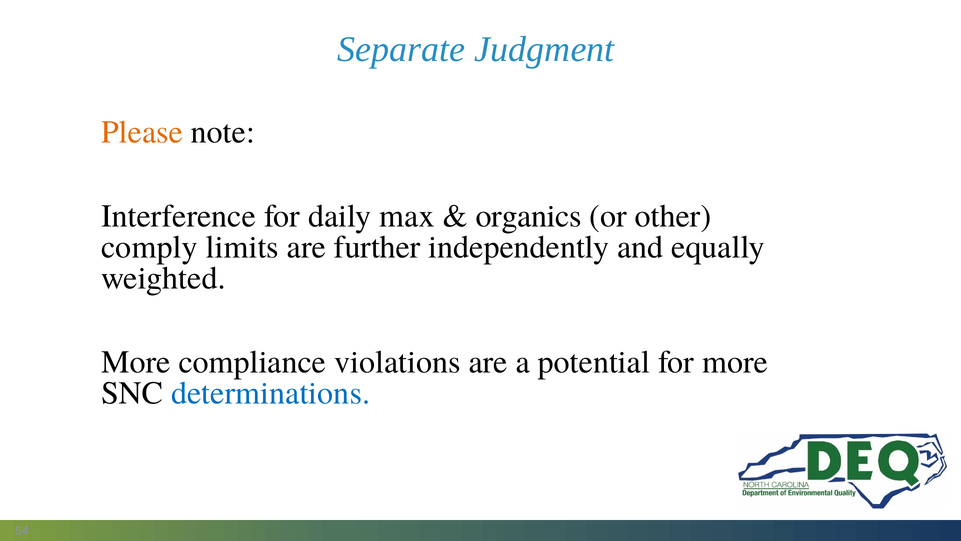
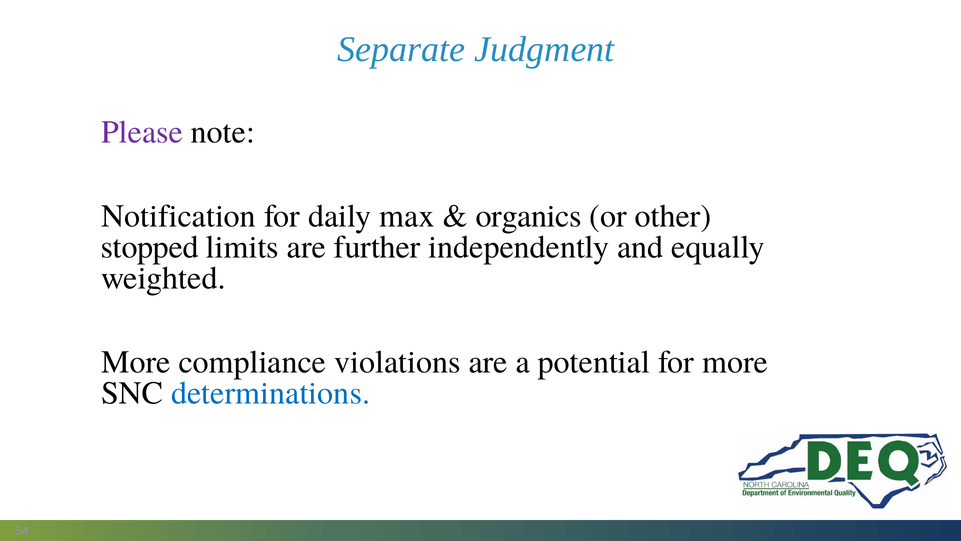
Please colour: orange -> purple
Interference: Interference -> Notification
comply: comply -> stopped
